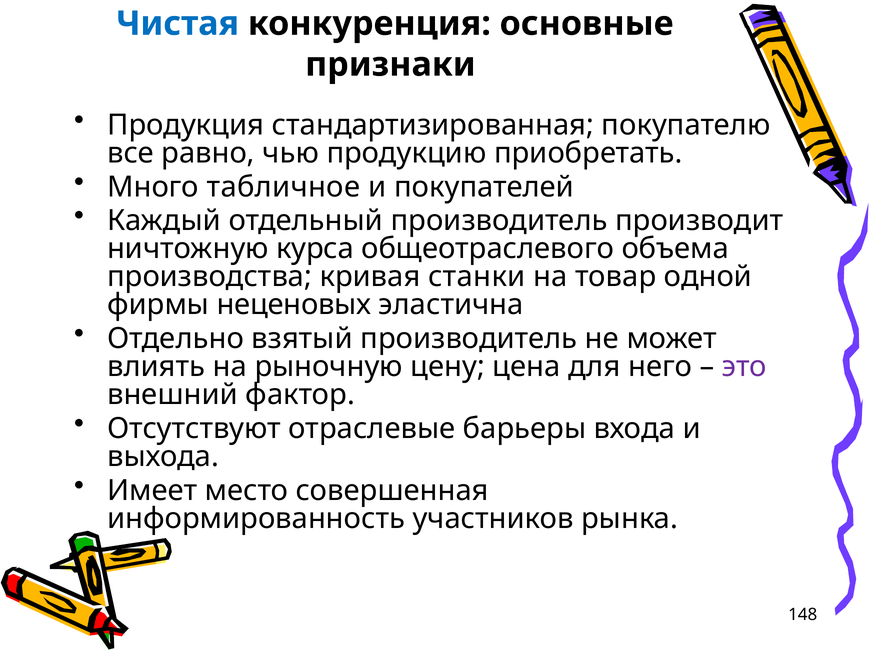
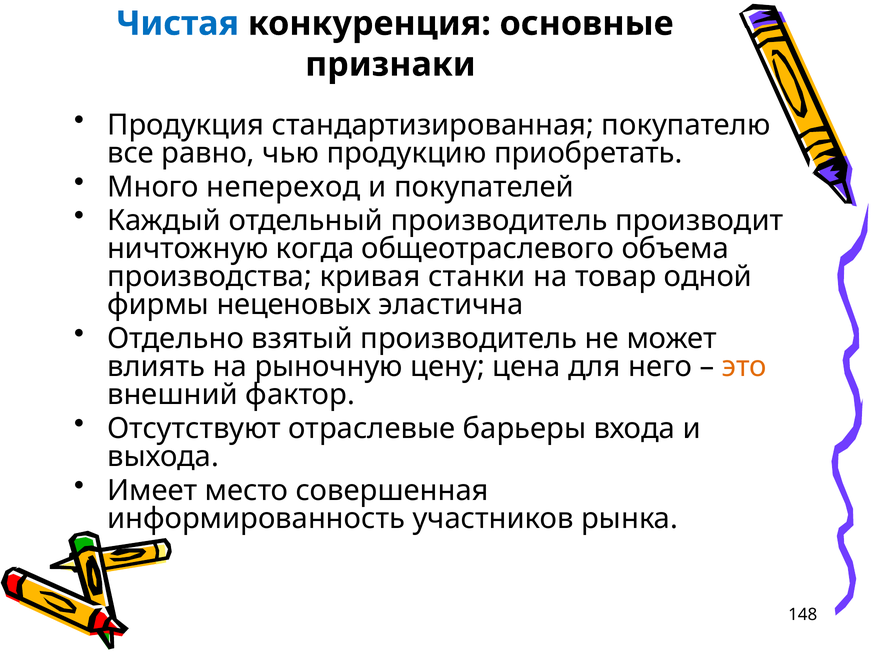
табличное: табличное -> непереход
курса: курса -> когда
это colour: purple -> orange
